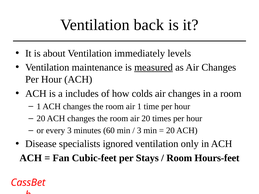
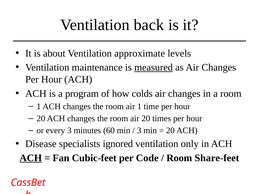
immediately: immediately -> approximate
includes: includes -> program
ACH at (31, 158) underline: none -> present
Stays: Stays -> Code
Hours-feet: Hours-feet -> Share-feet
